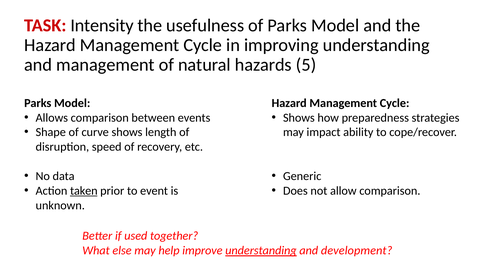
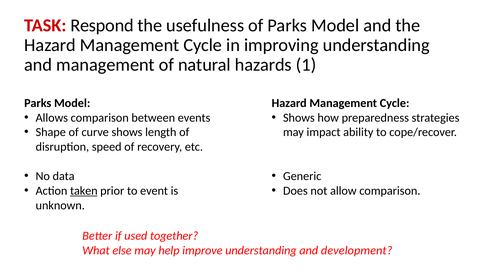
Intensity: Intensity -> Respond
5: 5 -> 1
understanding at (261, 251) underline: present -> none
